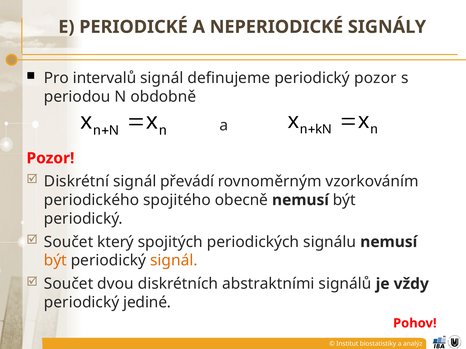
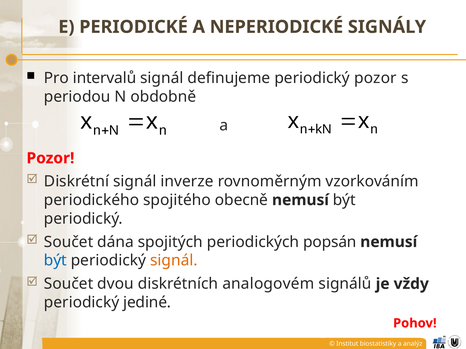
převádí: převádí -> inverze
který: který -> dána
signálu: signálu -> popsán
být at (55, 261) colour: orange -> blue
abstraktními: abstraktními -> analogovém
